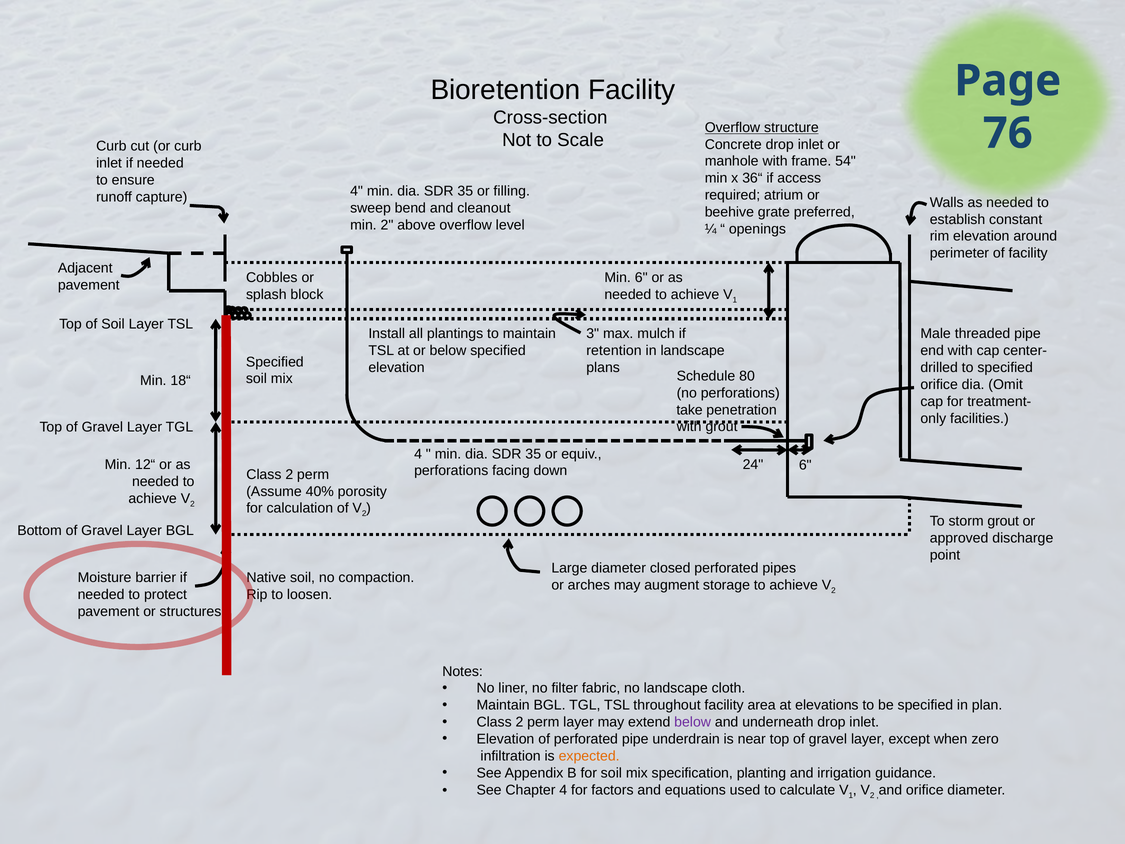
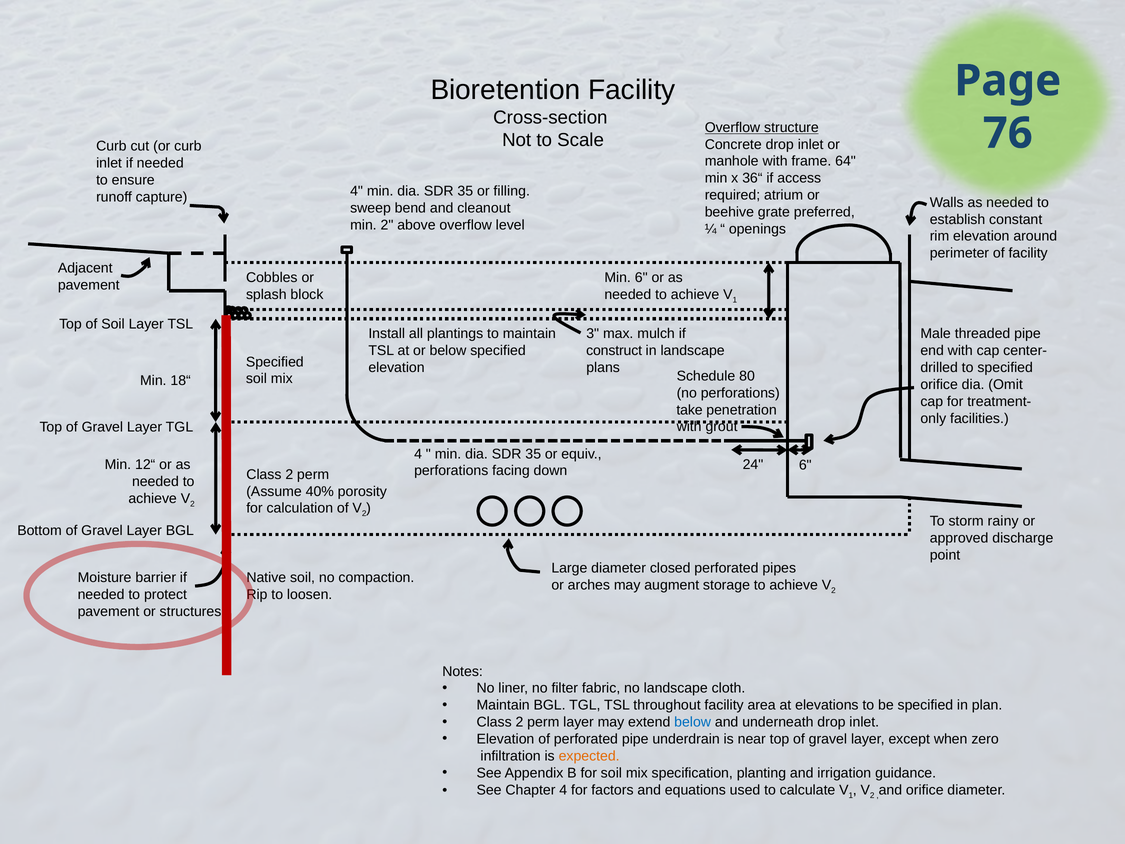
54: 54 -> 64
retention: retention -> construct
storm grout: grout -> rainy
below at (693, 722) colour: purple -> blue
